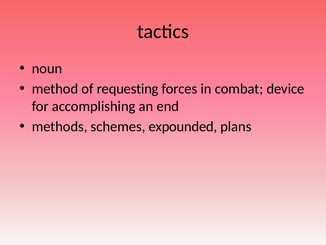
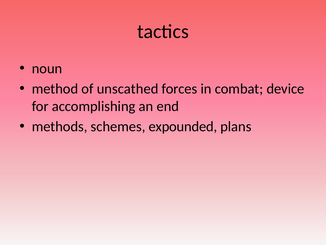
requesting: requesting -> unscathed
